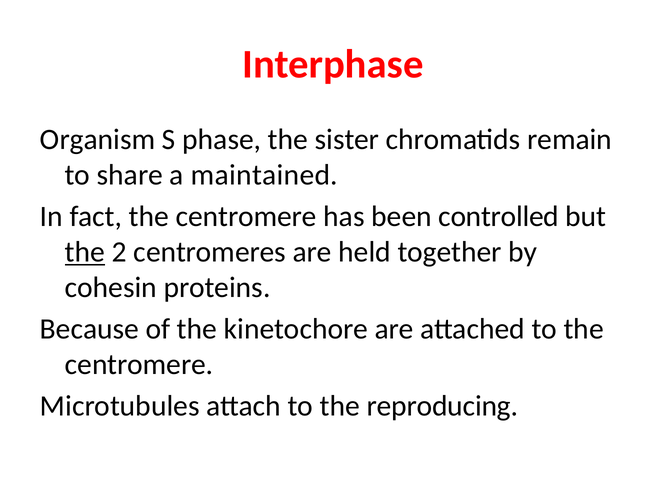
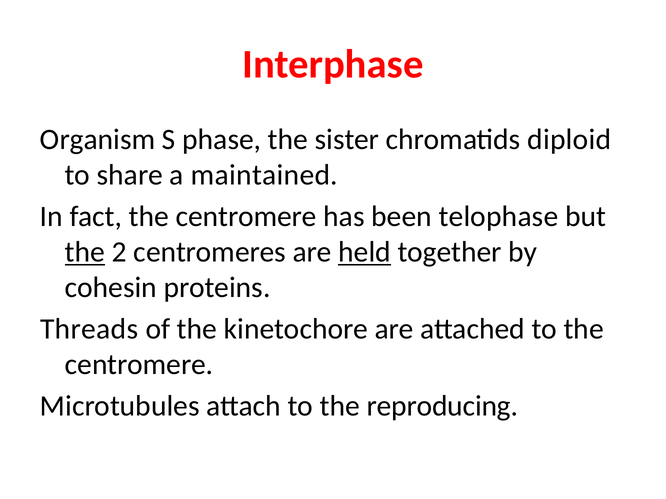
remain: remain -> diploid
controlled: controlled -> telophase
held underline: none -> present
Because: Because -> Threads
